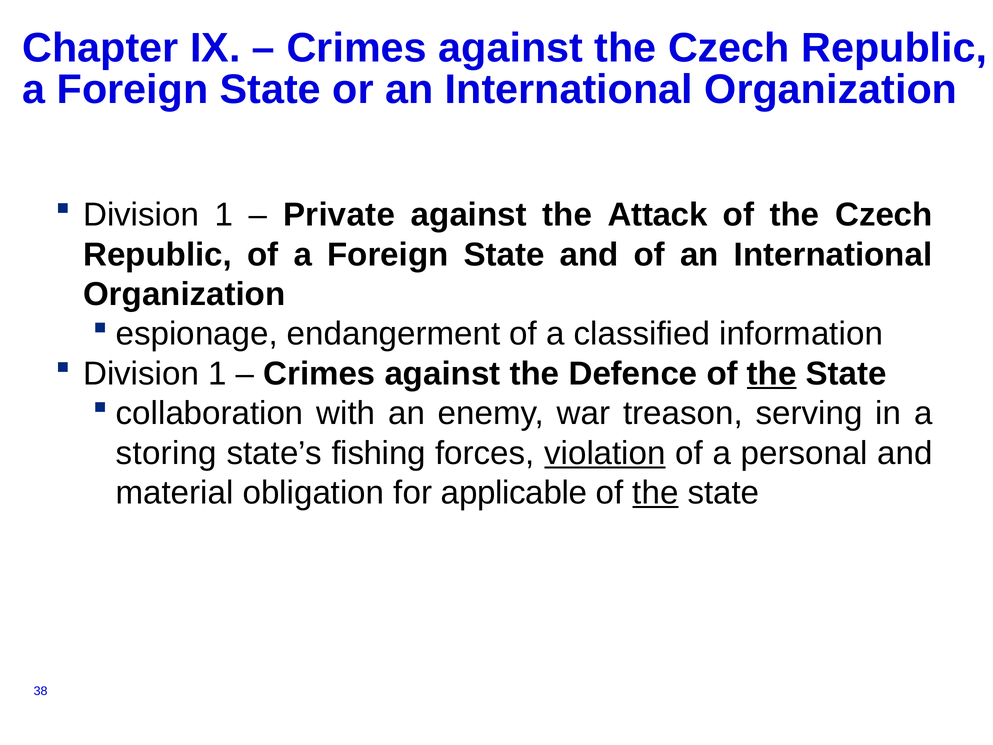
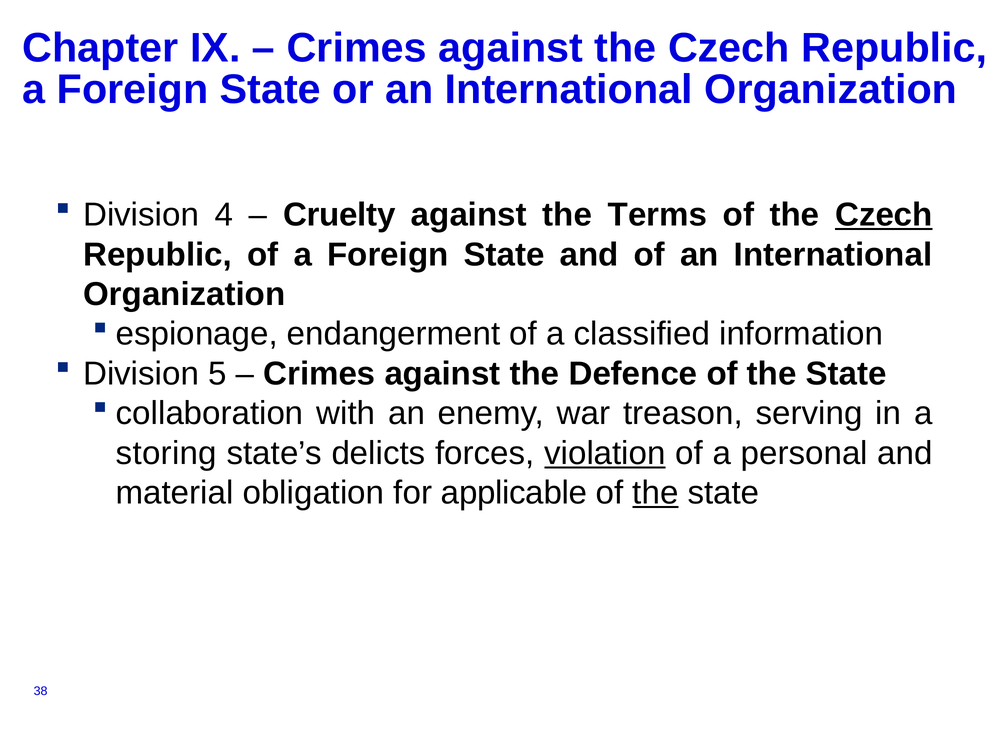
1 at (224, 215): 1 -> 4
Private: Private -> Cruelty
Attack: Attack -> Terms
Czech at (884, 215) underline: none -> present
1 at (217, 374): 1 -> 5
the at (772, 374) underline: present -> none
fishing: fishing -> delicts
